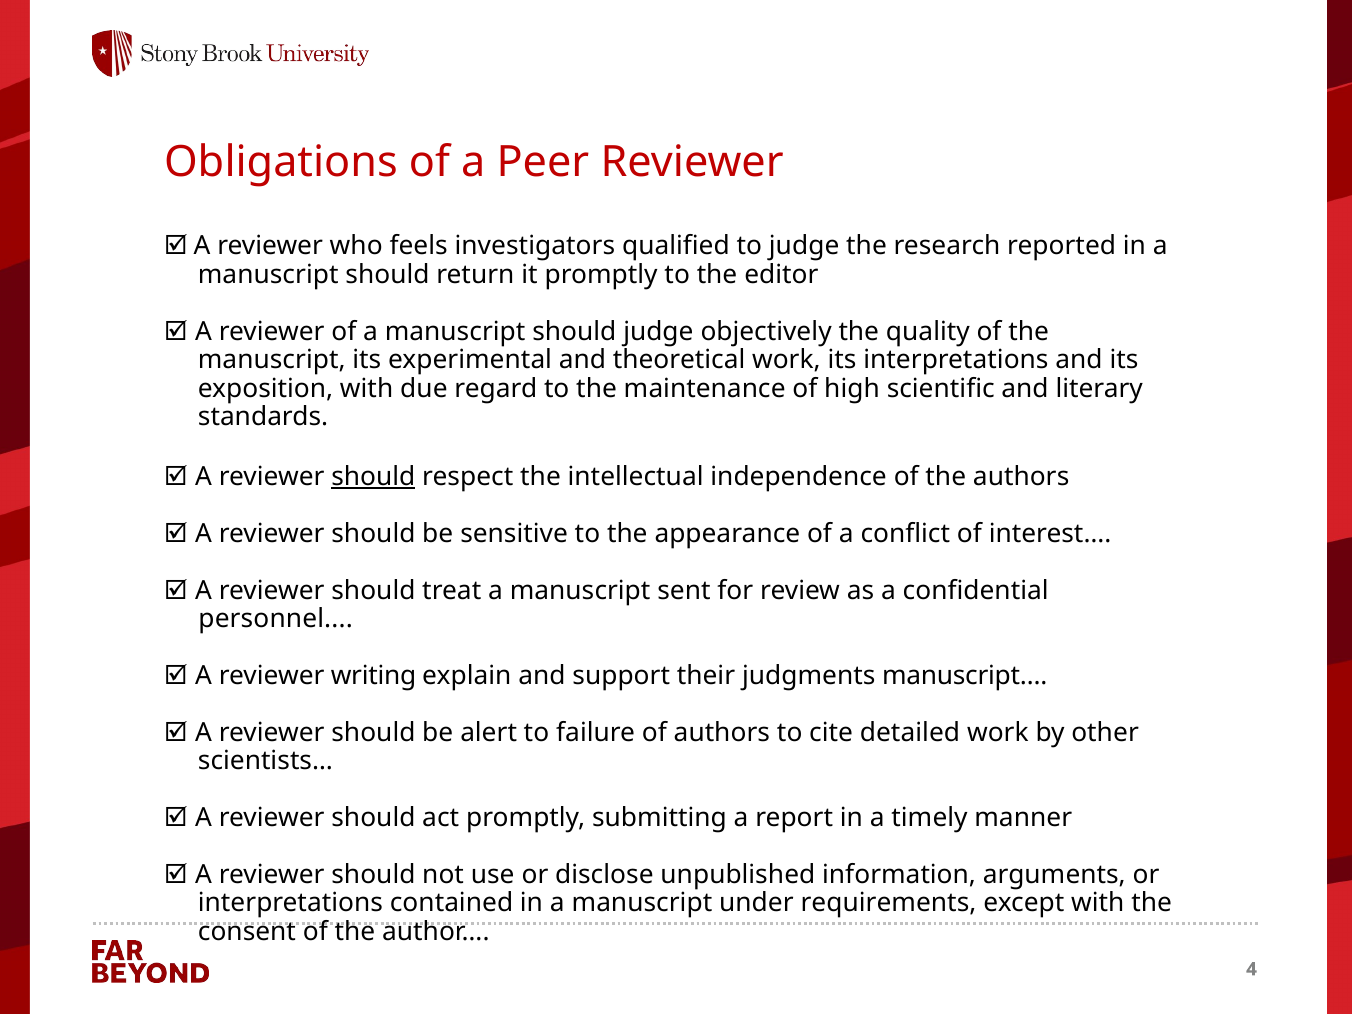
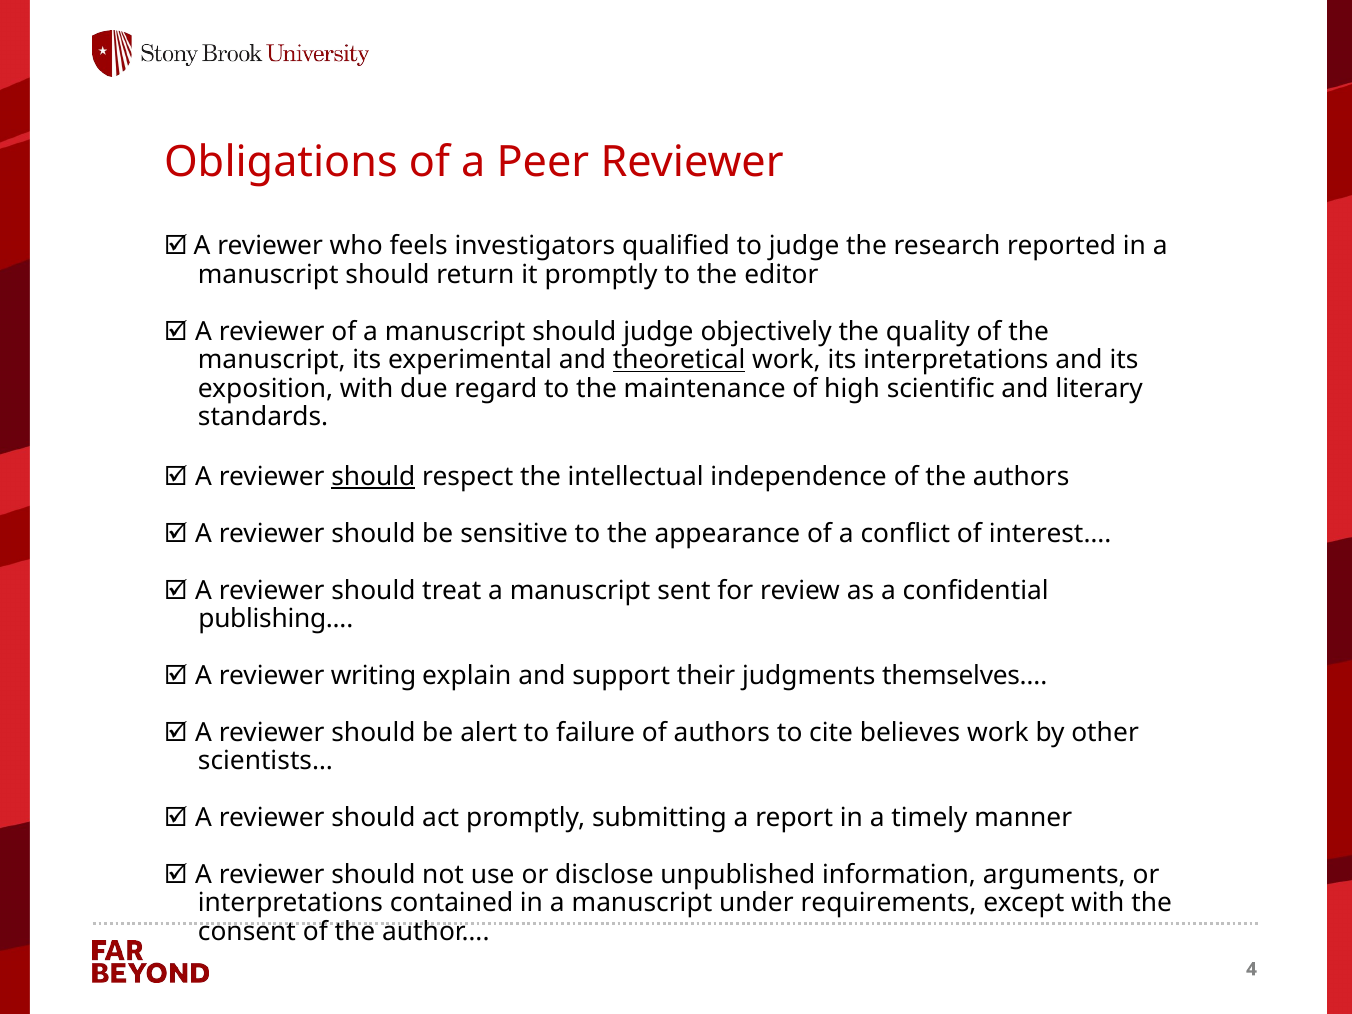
theoretical underline: none -> present
personnel: personnel -> publishing
manuscript…: manuscript… -> themselves…
detailed: detailed -> believes
